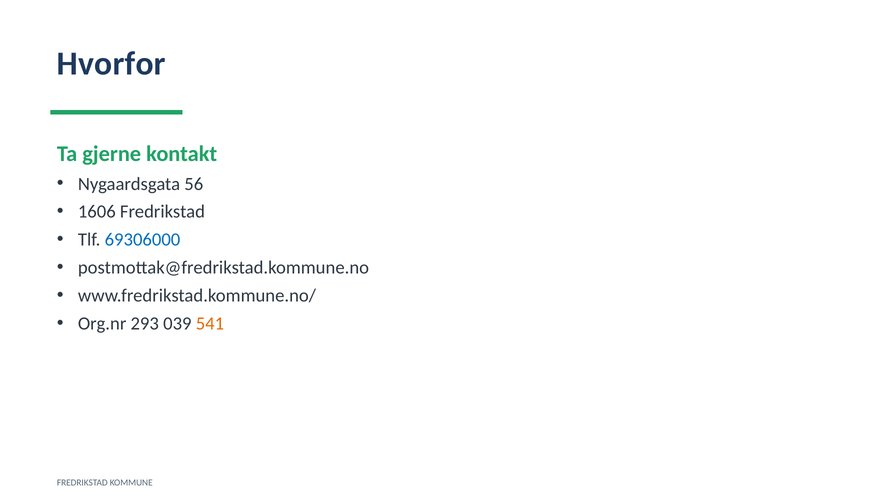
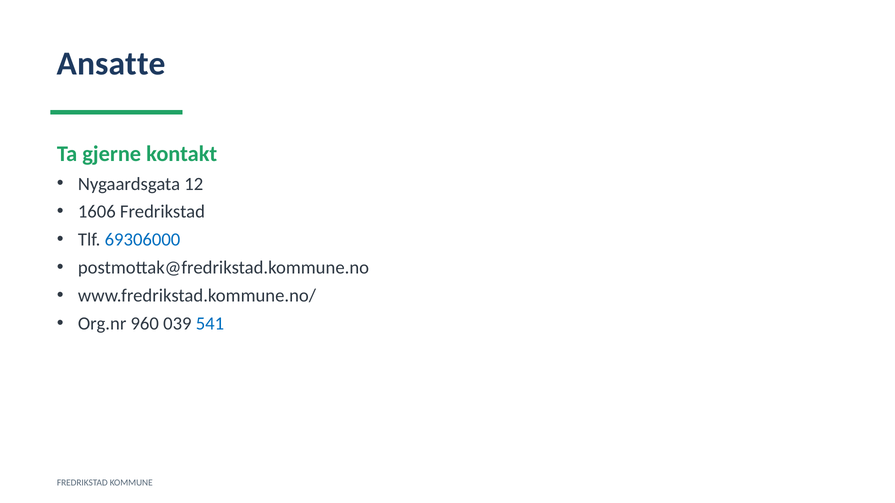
Hvorfor: Hvorfor -> Ansatte
56: 56 -> 12
293: 293 -> 960
541 colour: orange -> blue
